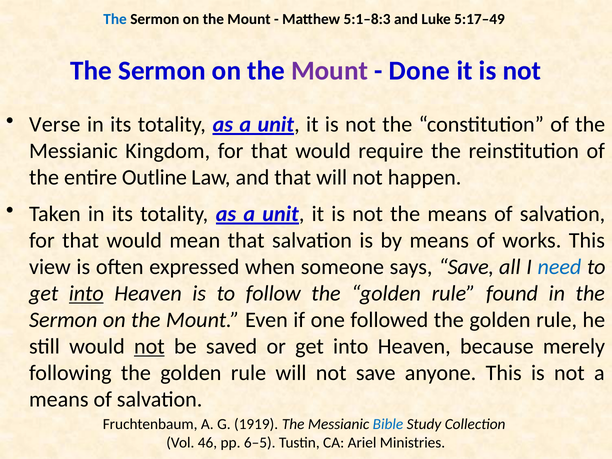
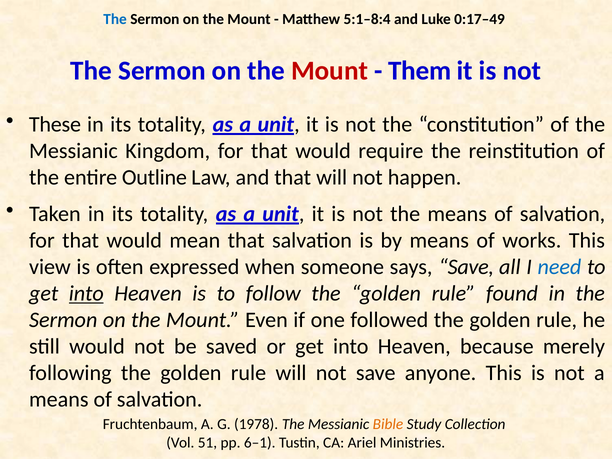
5:1–8:3: 5:1–8:3 -> 5:1–8:4
5:17–49: 5:17–49 -> 0:17–49
Mount at (330, 71) colour: purple -> red
Done: Done -> Them
Verse: Verse -> These
not at (149, 347) underline: present -> none
1919: 1919 -> 1978
Bible colour: blue -> orange
46: 46 -> 51
6–5: 6–5 -> 6–1
